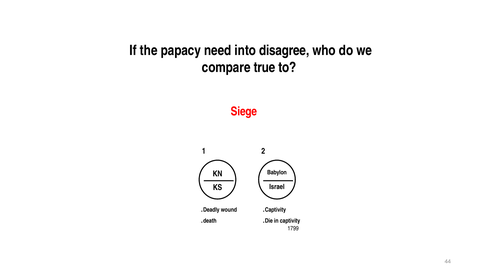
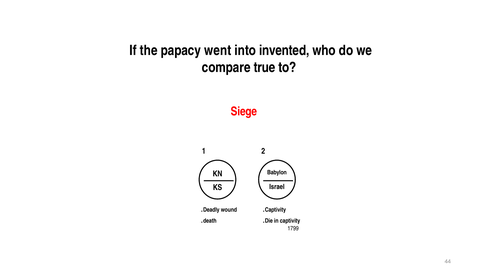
need: need -> went
disagree: disagree -> invented
